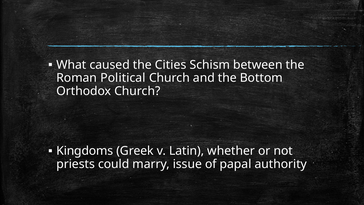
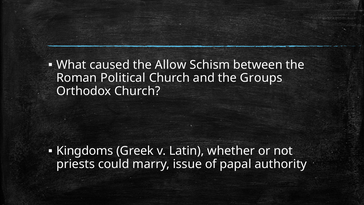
Cities: Cities -> Allow
Bottom: Bottom -> Groups
